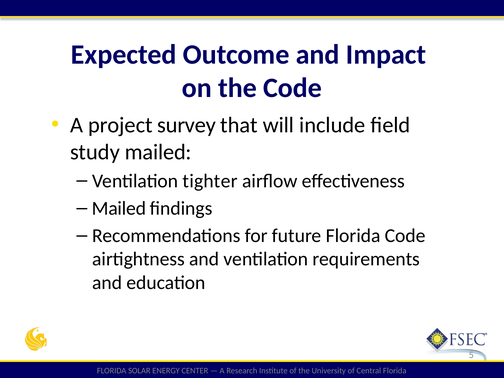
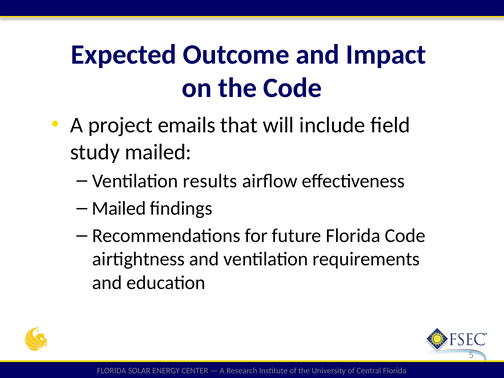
survey: survey -> emails
tighter: tighter -> results
